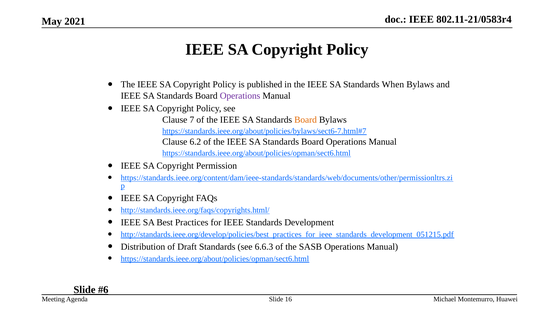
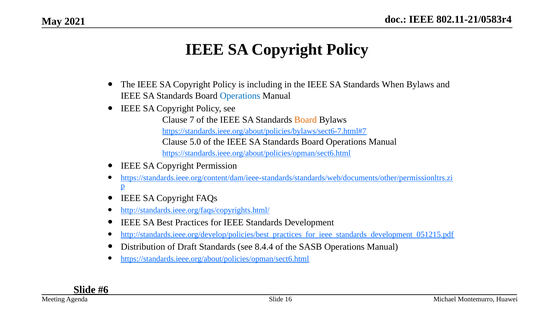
published: published -> including
Operations at (240, 96) colour: purple -> blue
6.2: 6.2 -> 5.0
6.6.3: 6.6.3 -> 8.4.4
